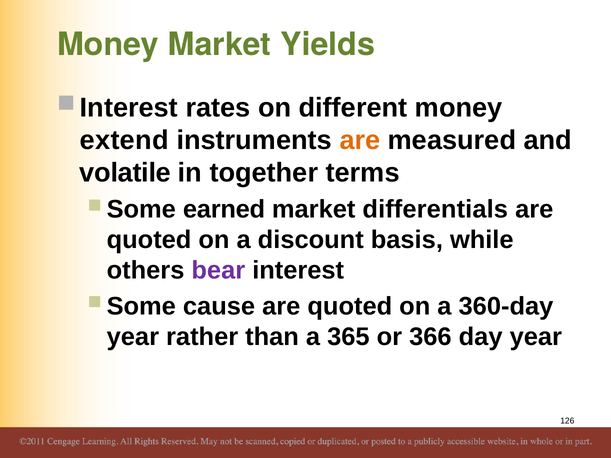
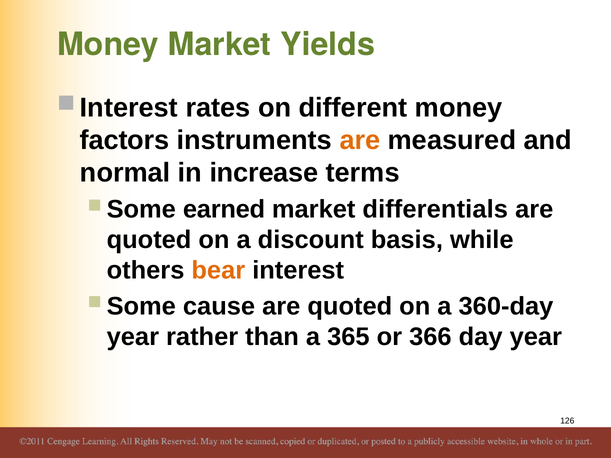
extend: extend -> factors
volatile: volatile -> normal
together: together -> increase
bear colour: purple -> orange
